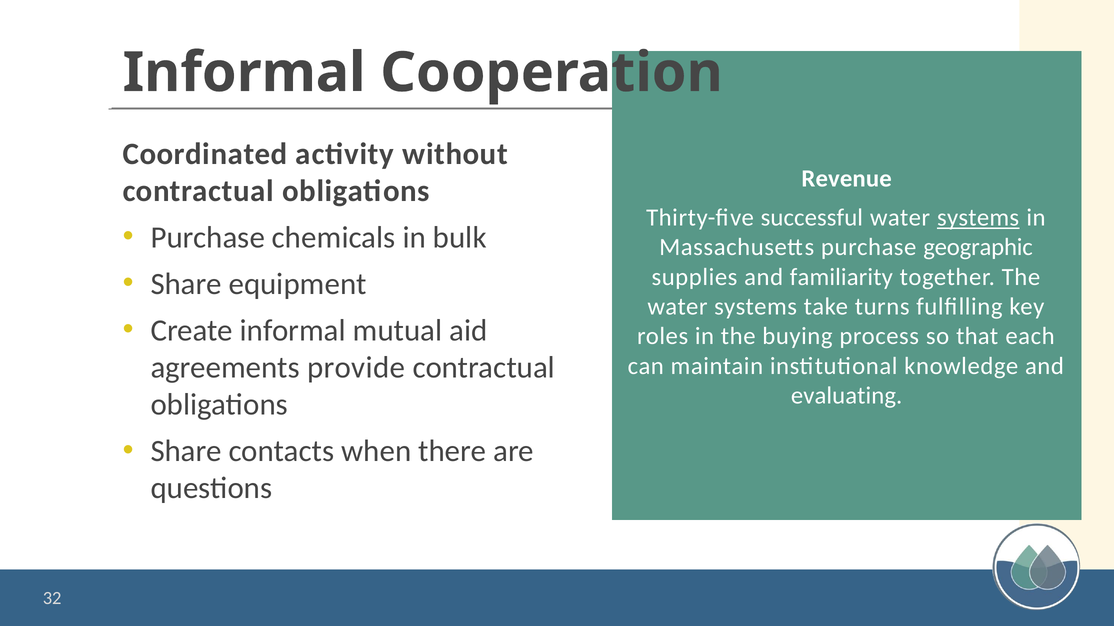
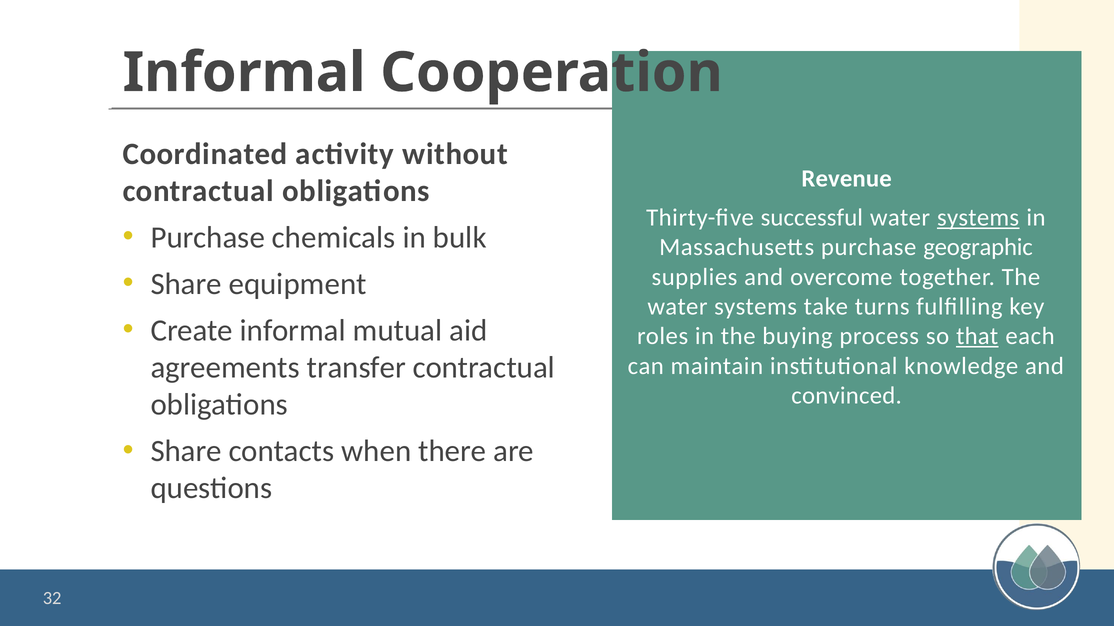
familiarity: familiarity -> overcome
that underline: none -> present
provide: provide -> transfer
evaluating: evaluating -> convinced
